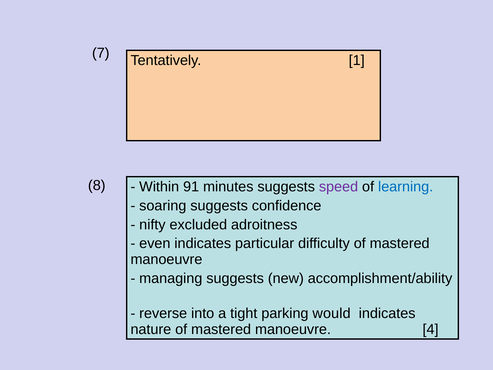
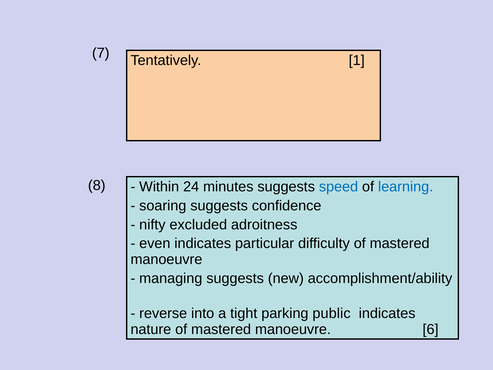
91: 91 -> 24
speed colour: purple -> blue
would: would -> public
4: 4 -> 6
